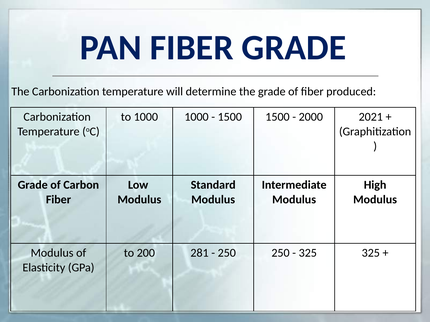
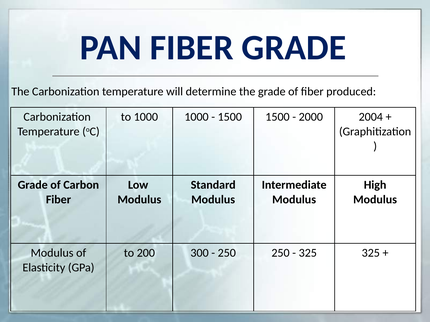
2021: 2021 -> 2004
281: 281 -> 300
